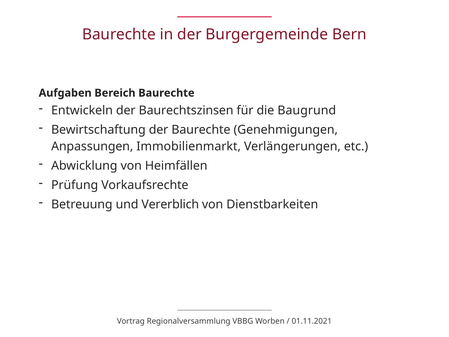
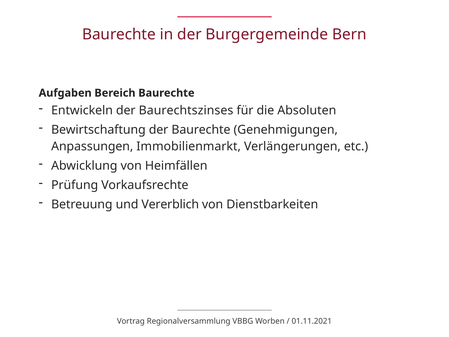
Baurechtszinsen: Baurechtszinsen -> Baurechtszinses
Baugrund: Baugrund -> Absoluten
